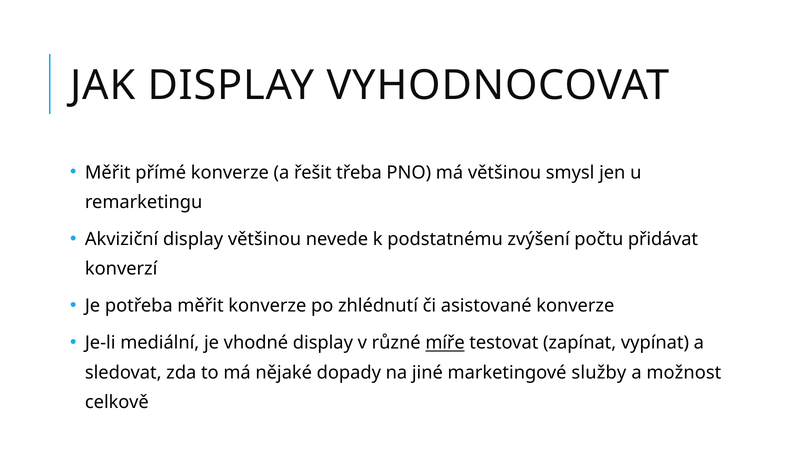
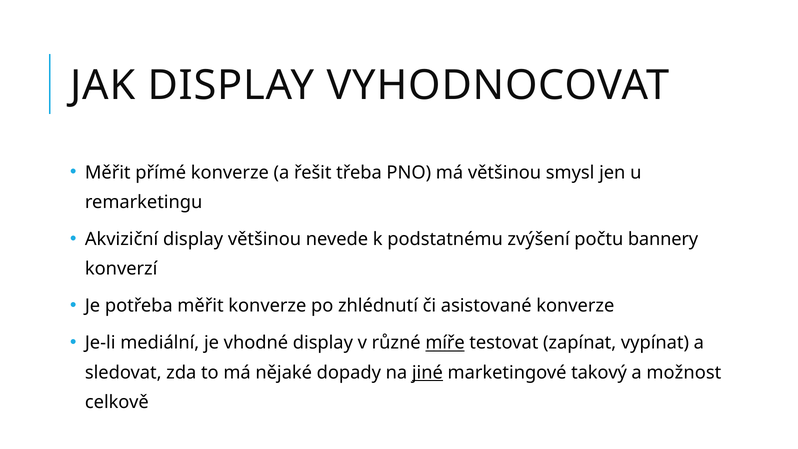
přidávat: přidávat -> bannery
jiné underline: none -> present
služby: služby -> takový
